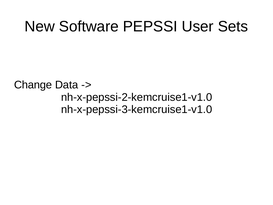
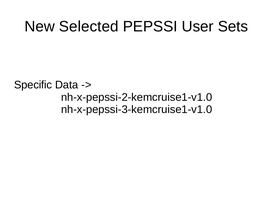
Software: Software -> Selected
Change: Change -> Specific
